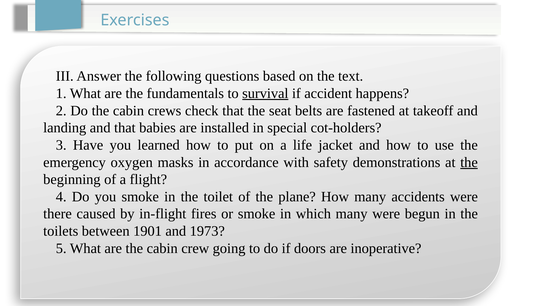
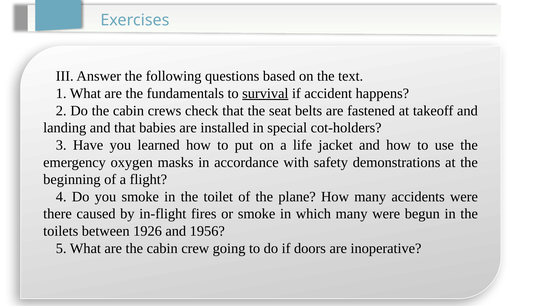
the at (469, 162) underline: present -> none
1901: 1901 -> 1926
1973: 1973 -> 1956
